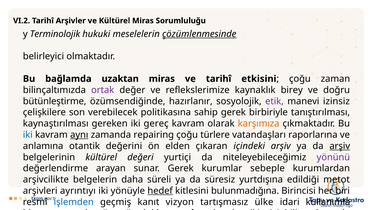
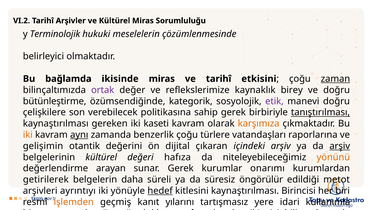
çözümlenmesinde underline: present -> none
uzaktan: uzaktan -> ikisinde
zaman underline: none -> present
hazırlanır: hazırlanır -> kategorik
manevi izinsiz: izinsiz -> doğru
tanıştırılması underline: none -> present
gereç: gereç -> kaseti
iki at (28, 135) colour: blue -> orange
repairing: repairing -> benzerlik
anlamına: anlamına -> gelişimin
elden: elden -> dijital
yurtiçi: yurtiçi -> hafıza
yönünü colour: purple -> orange
sebeple: sebeple -> onarımı
arşivcilikte: arşivcilikte -> getirilerek
yurtdışına: yurtdışına -> öngörülür
kitlesini bulunmadığına: bulunmadığına -> kaynaştırılması
işlemden colour: blue -> orange
vizyon: vizyon -> yılarını
ülke: ülke -> yere
